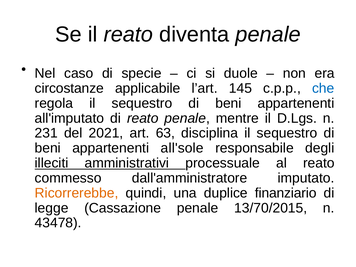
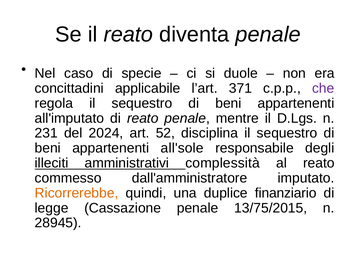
circostanze: circostanze -> concittadini
145: 145 -> 371
che colour: blue -> purple
2021: 2021 -> 2024
63: 63 -> 52
processuale: processuale -> complessità
13/70/2015: 13/70/2015 -> 13/75/2015
43478: 43478 -> 28945
